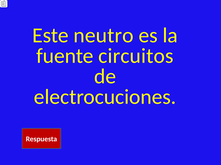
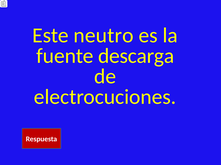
circuitos: circuitos -> descarga
